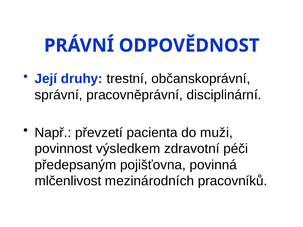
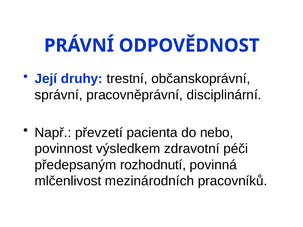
muži: muži -> nebo
pojišťovna: pojišťovna -> rozhodnutí
